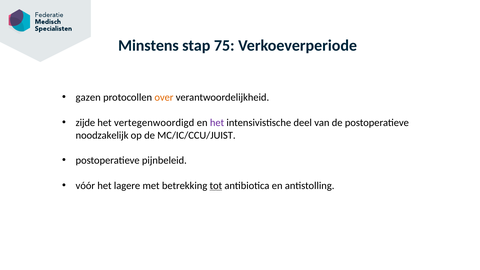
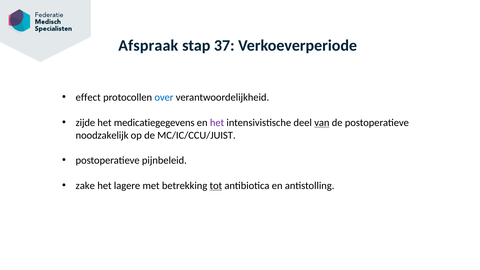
Minstens: Minstens -> Afspraak
75: 75 -> 37
gazen: gazen -> effect
over colour: orange -> blue
vertegenwoordigd: vertegenwoordigd -> medicatiegegevens
van underline: none -> present
vóór: vóór -> zake
